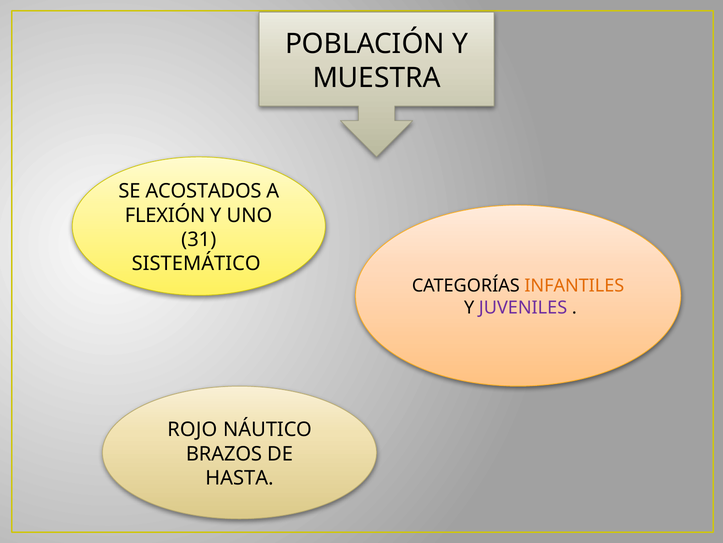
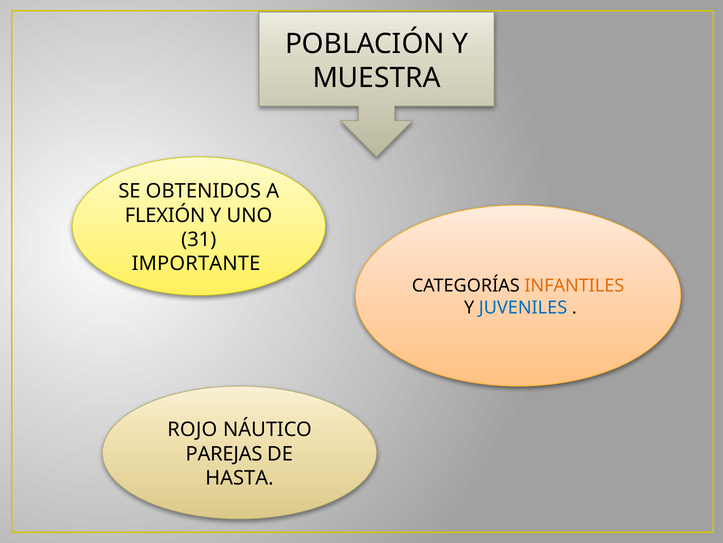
ACOSTADOS: ACOSTADOS -> OBTENIDOS
SISTEMÁTICO: SISTEMÁTICO -> IMPORTANTE
JUVENILES colour: purple -> blue
BRAZOS: BRAZOS -> PAREJAS
